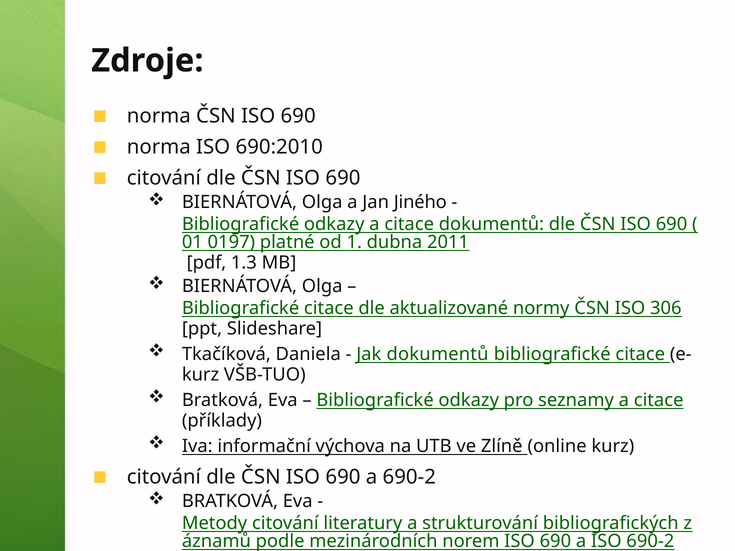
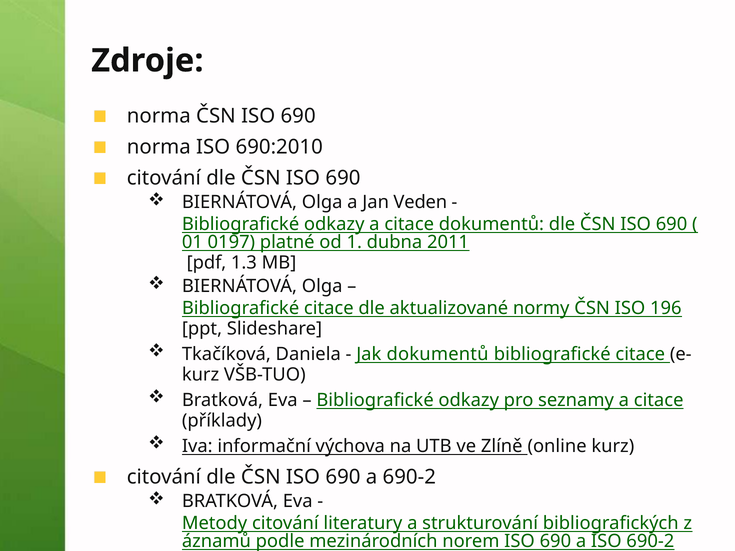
Jiného: Jiného -> Veden
306: 306 -> 196
